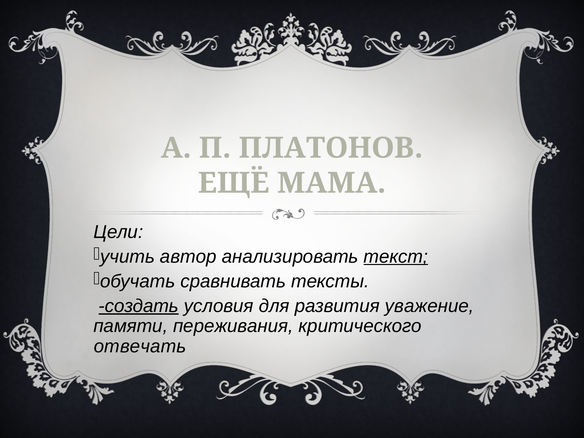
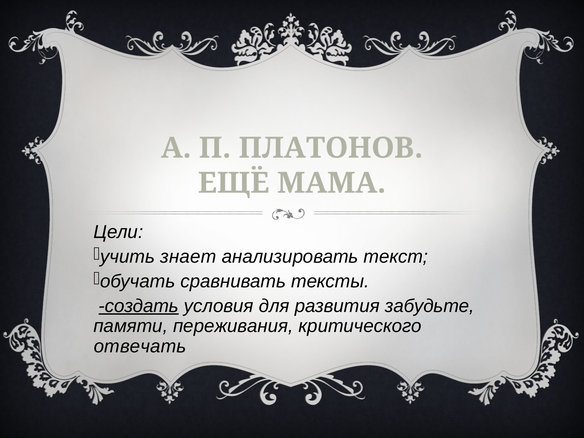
автор: автор -> знает
текст underline: present -> none
уважение: уважение -> забудьте
